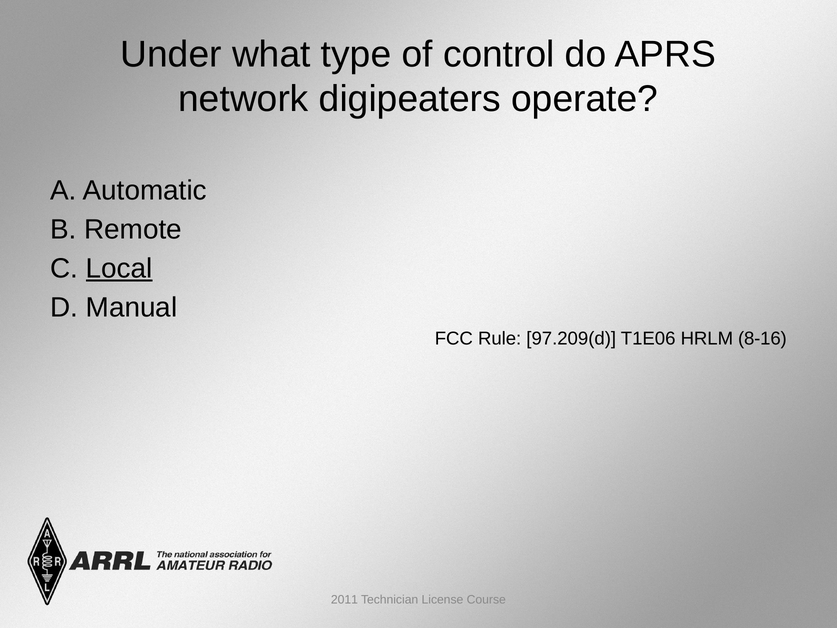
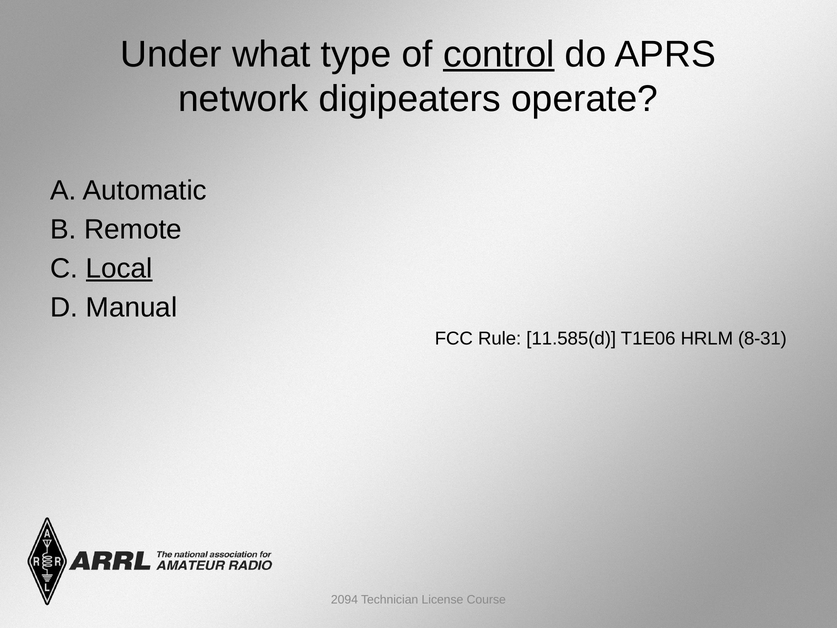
control underline: none -> present
97.209(d: 97.209(d -> 11.585(d
8-16: 8-16 -> 8-31
2011: 2011 -> 2094
